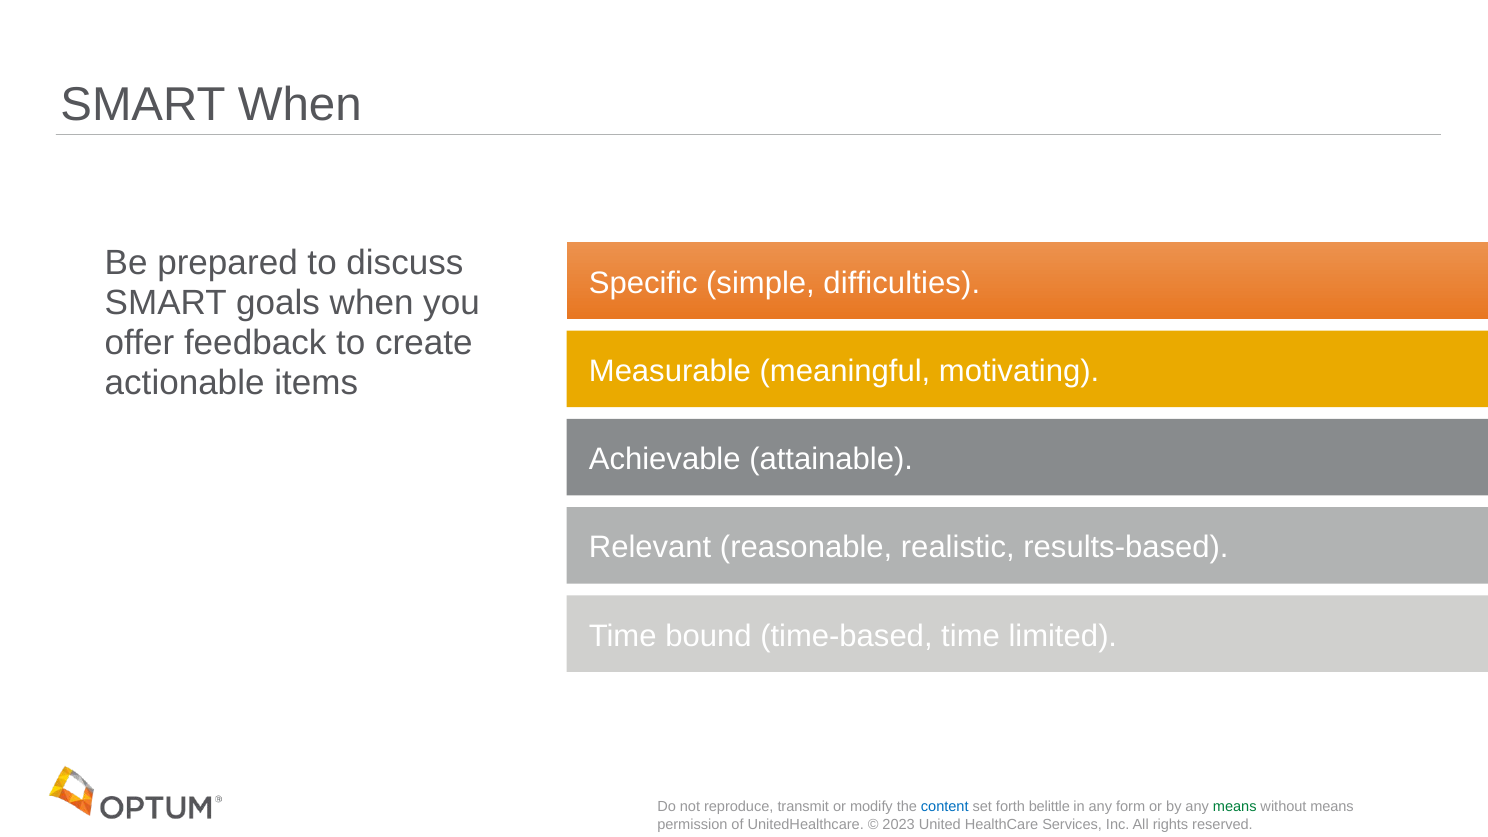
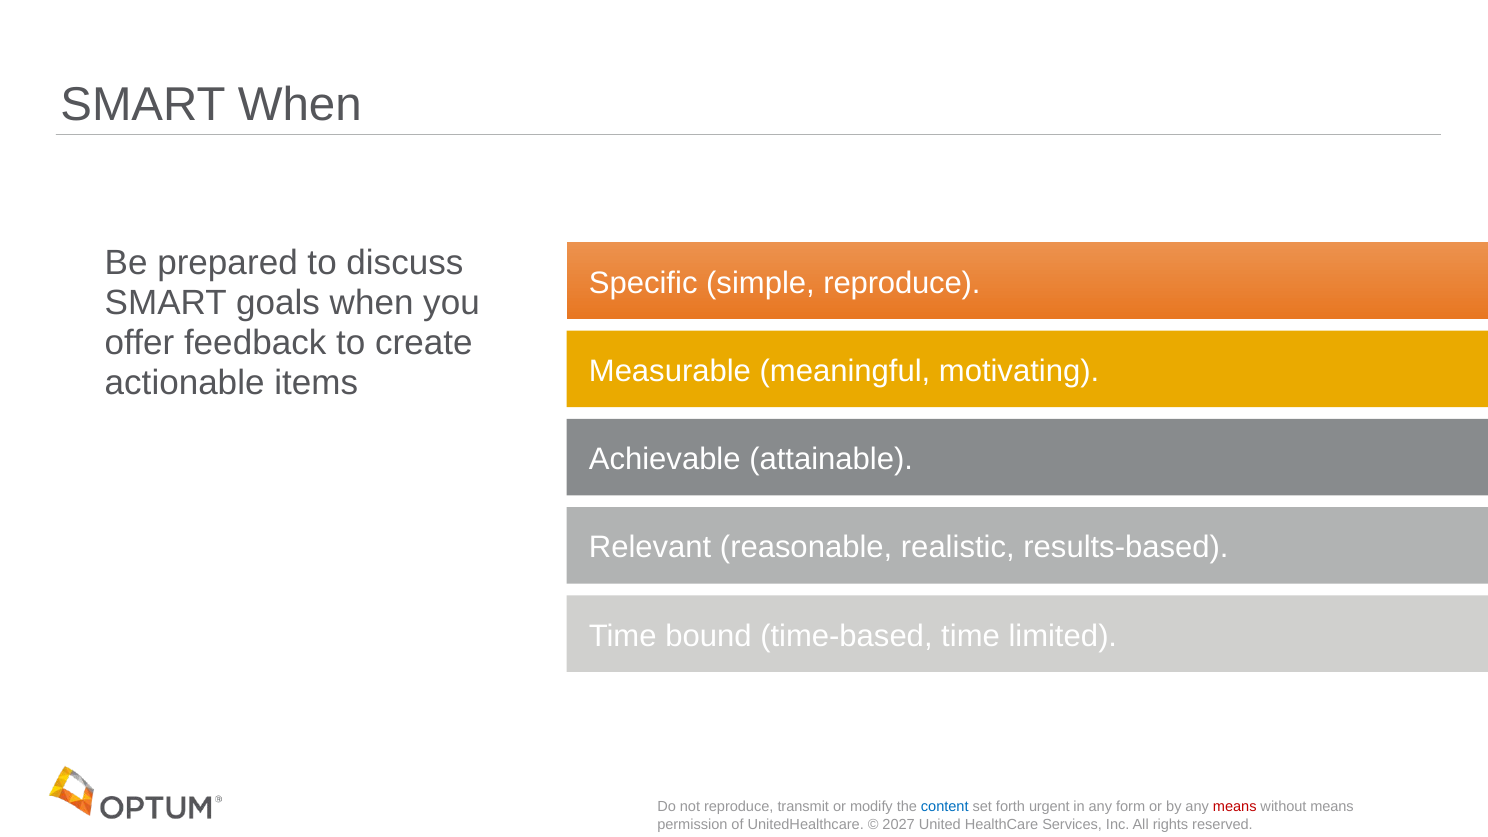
simple difficulties: difficulties -> reproduce
belittle: belittle -> urgent
means at (1235, 807) colour: green -> red
2023: 2023 -> 2027
